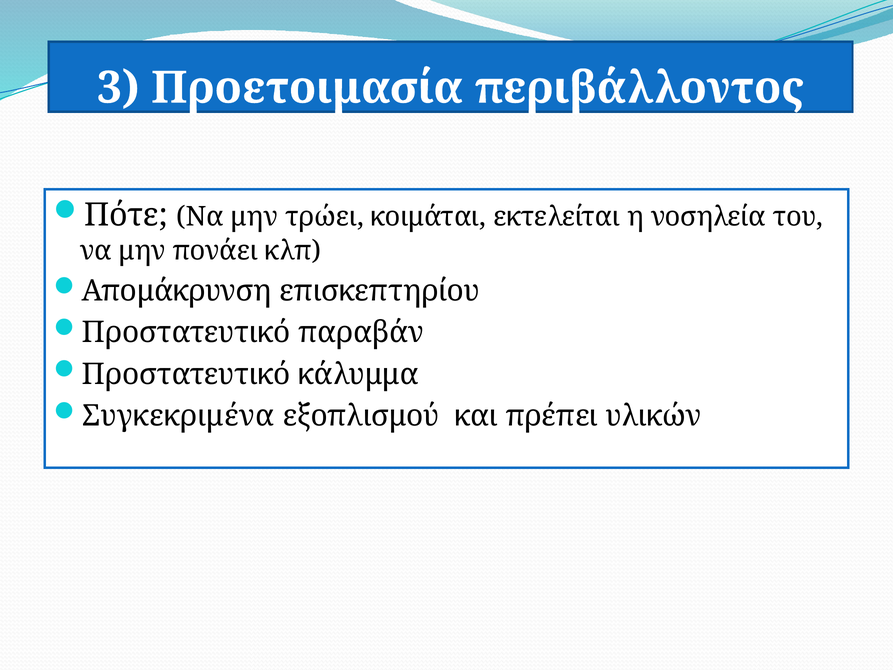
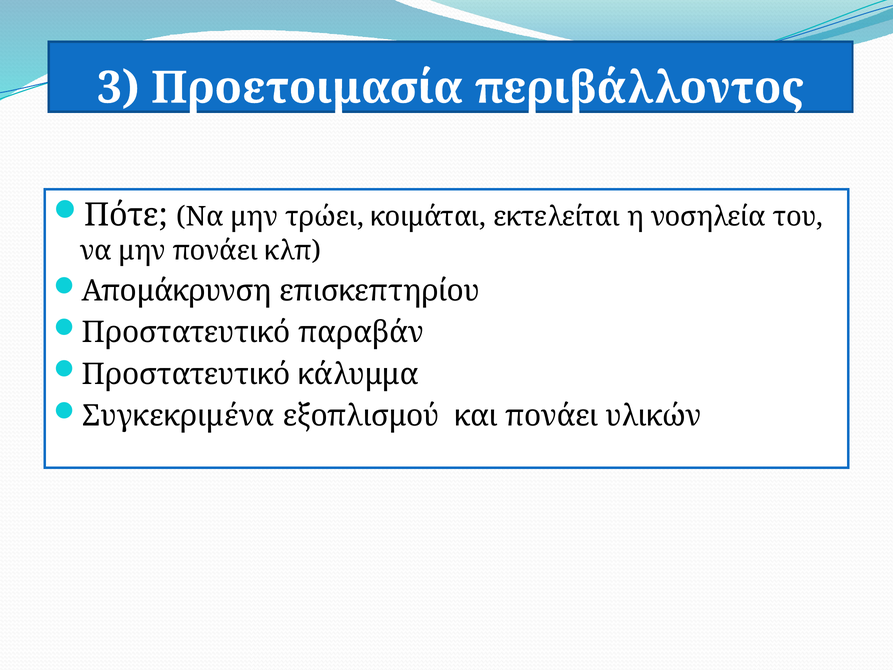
και πρέπει: πρέπει -> πονάει
